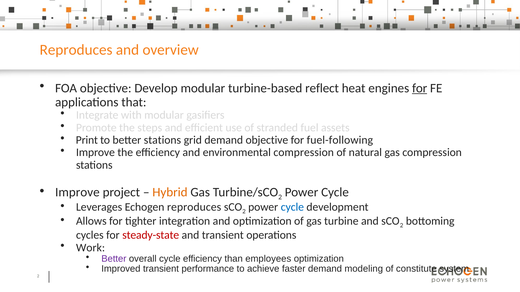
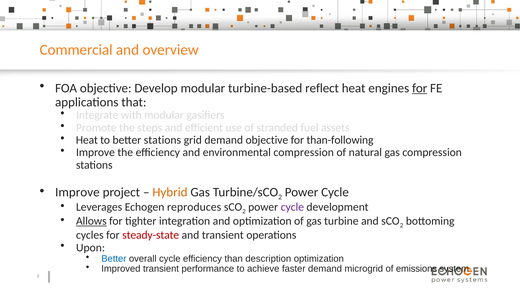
Reproduces at (76, 50): Reproduces -> Commercial
Print at (87, 140): Print -> Heat
fuel-following: fuel-following -> than-following
cycle at (292, 207) colour: blue -> purple
Allows underline: none -> present
Work: Work -> Upon
Better at (114, 259) colour: purple -> blue
employees: employees -> description
modeling: modeling -> microgrid
constitute: constitute -> emissions
